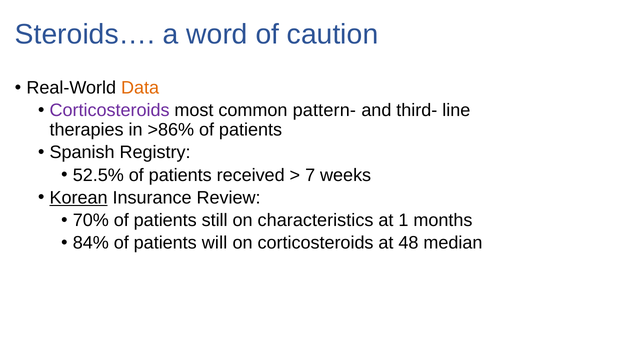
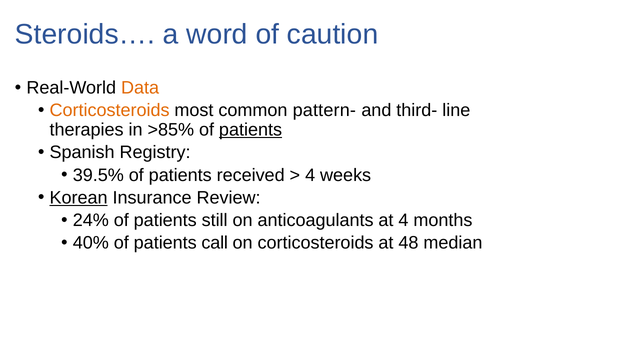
Corticosteroids at (110, 111) colour: purple -> orange
>86%: >86% -> >85%
patients at (251, 130) underline: none -> present
52.5%: 52.5% -> 39.5%
7 at (310, 175): 7 -> 4
70%: 70% -> 24%
characteristics: characteristics -> anticoagulants
at 1: 1 -> 4
84%: 84% -> 40%
will: will -> call
